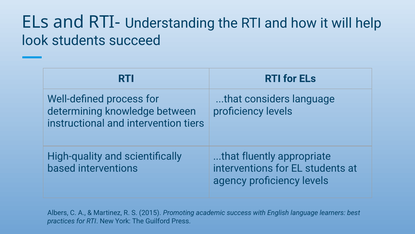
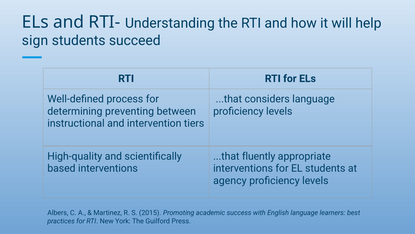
look: look -> sign
knowledge: knowledge -> preventing
